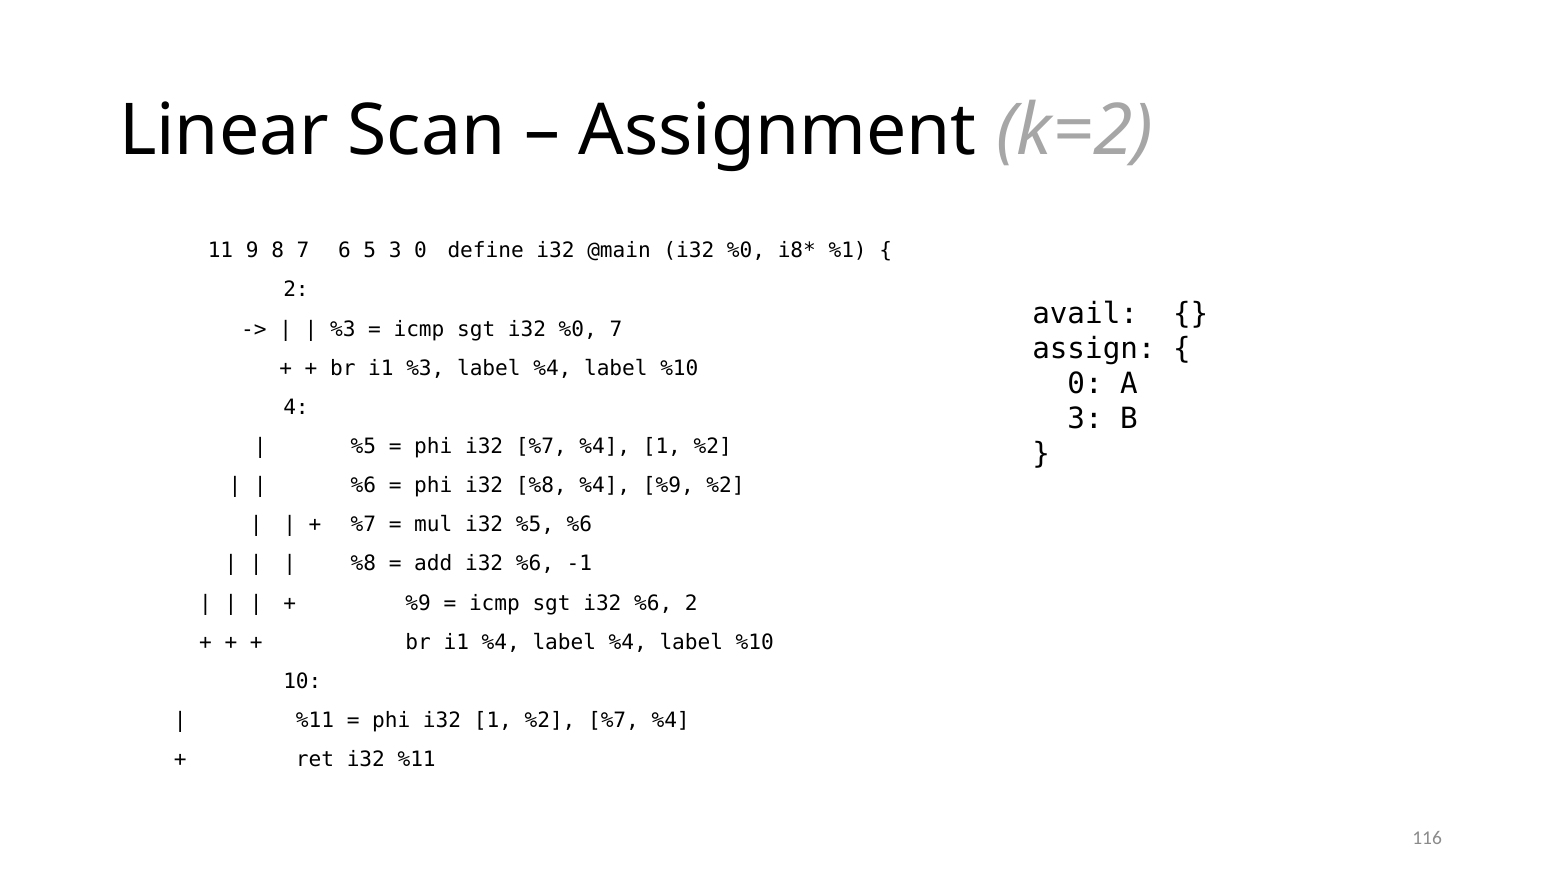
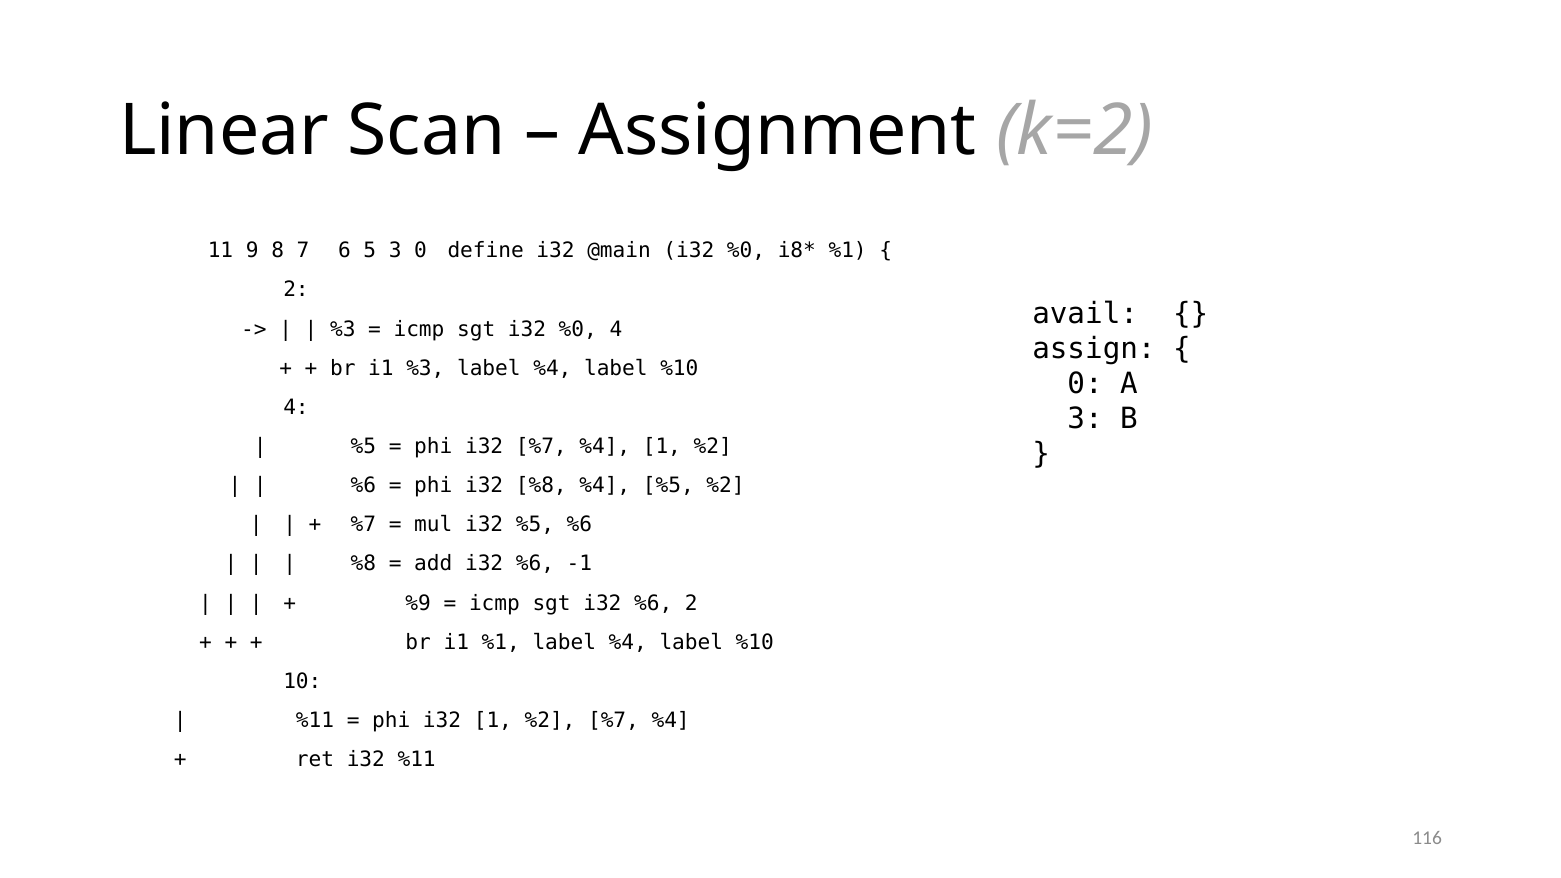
%0 7: 7 -> 4
%4 %9: %9 -> %5
i1 %4: %4 -> %1
